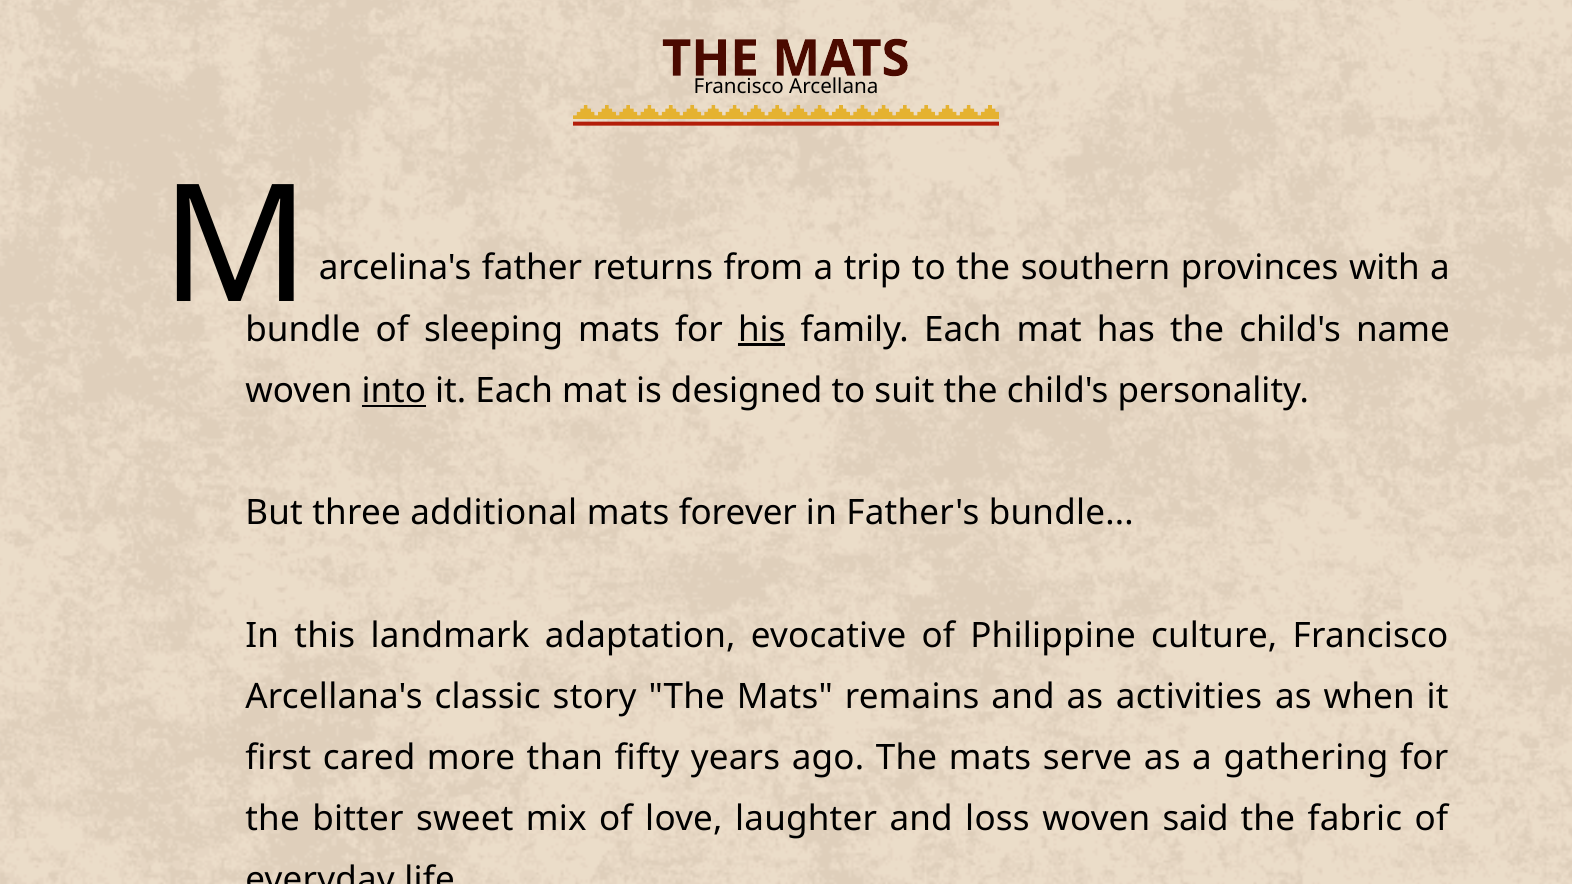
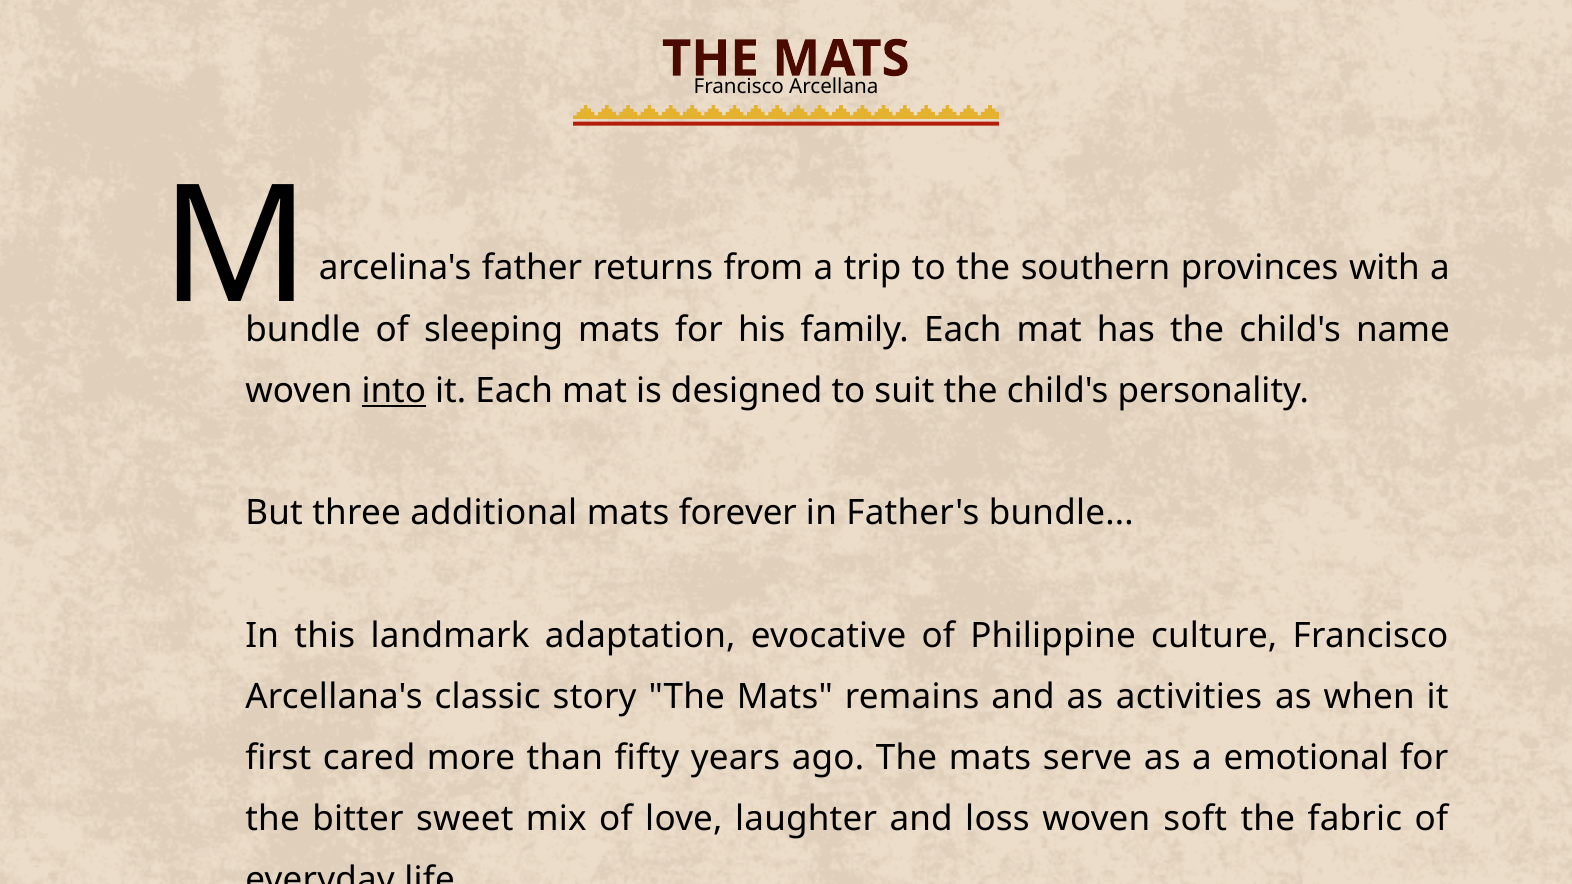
his underline: present -> none
gathering: gathering -> emotional
said: said -> soft
